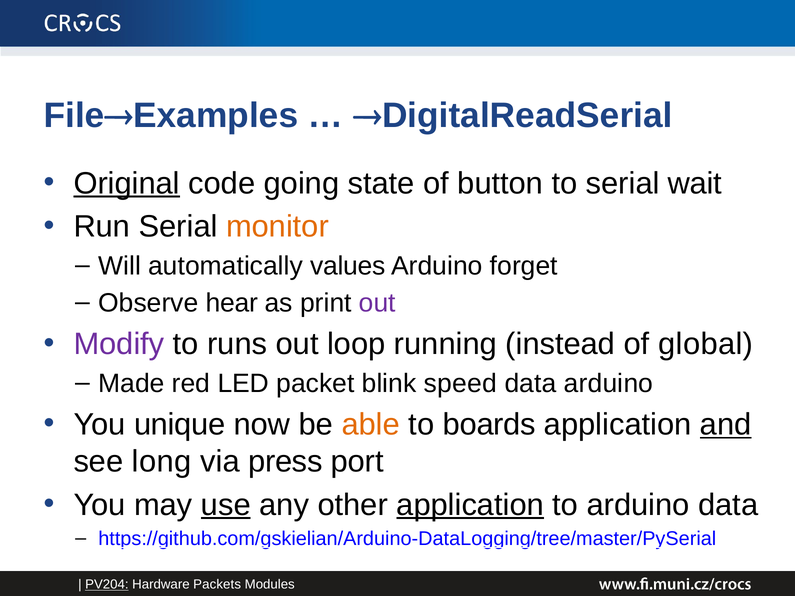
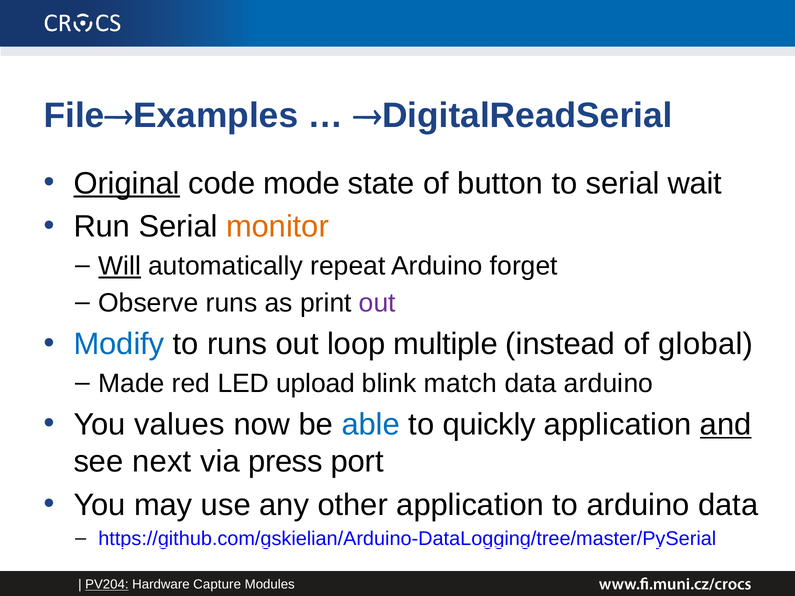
going: going -> mode
Will underline: none -> present
values: values -> repeat
Observe hear: hear -> runs
Modify colour: purple -> blue
running: running -> multiple
packet: packet -> upload
speed: speed -> match
unique: unique -> values
able colour: orange -> blue
boards: boards -> quickly
long: long -> next
use underline: present -> none
application at (470, 505) underline: present -> none
Packets: Packets -> Capture
